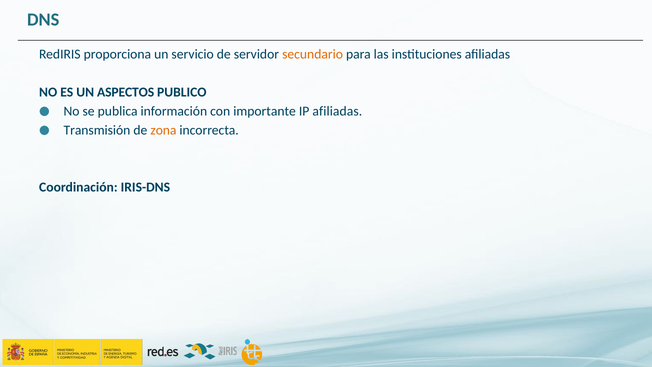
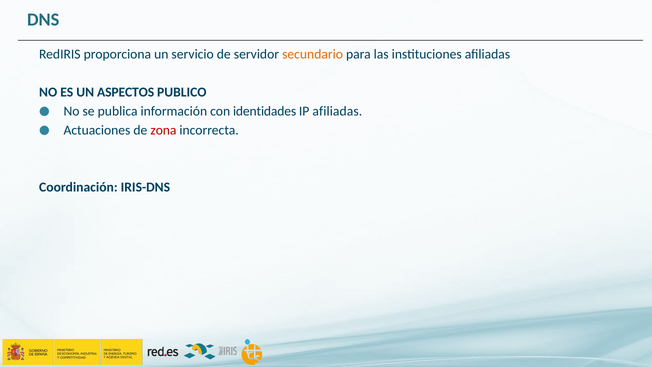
importante: importante -> identidades
Transmisión: Transmisión -> Actuaciones
zona colour: orange -> red
